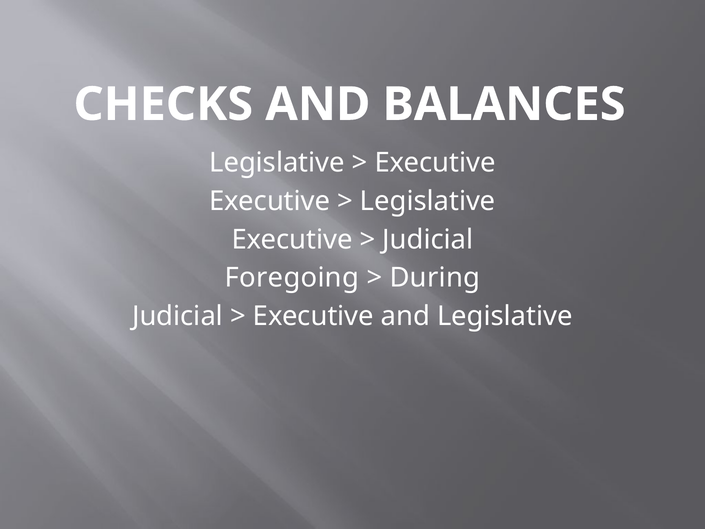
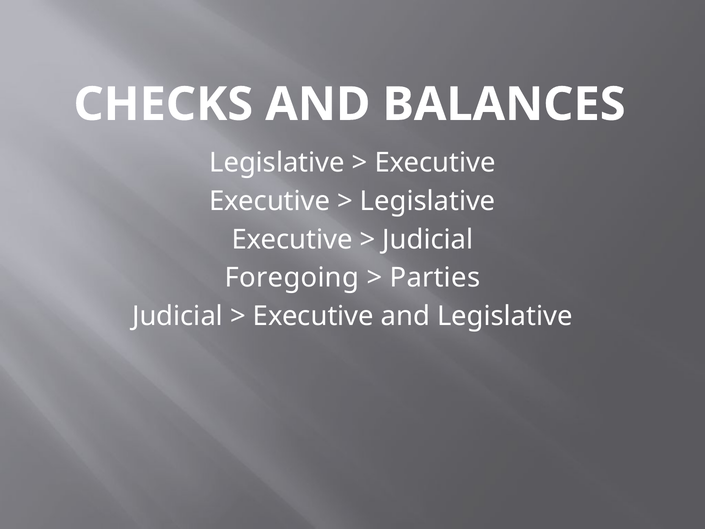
During: During -> Parties
